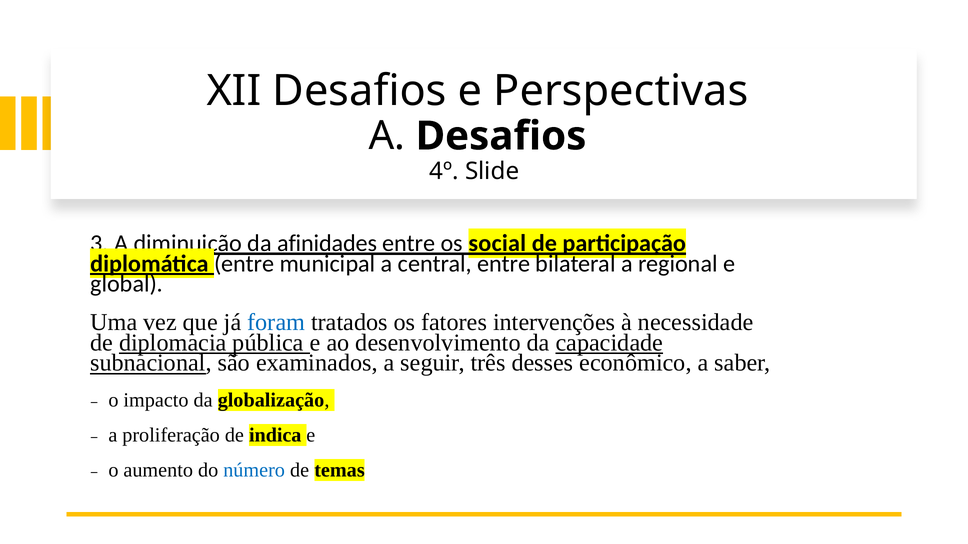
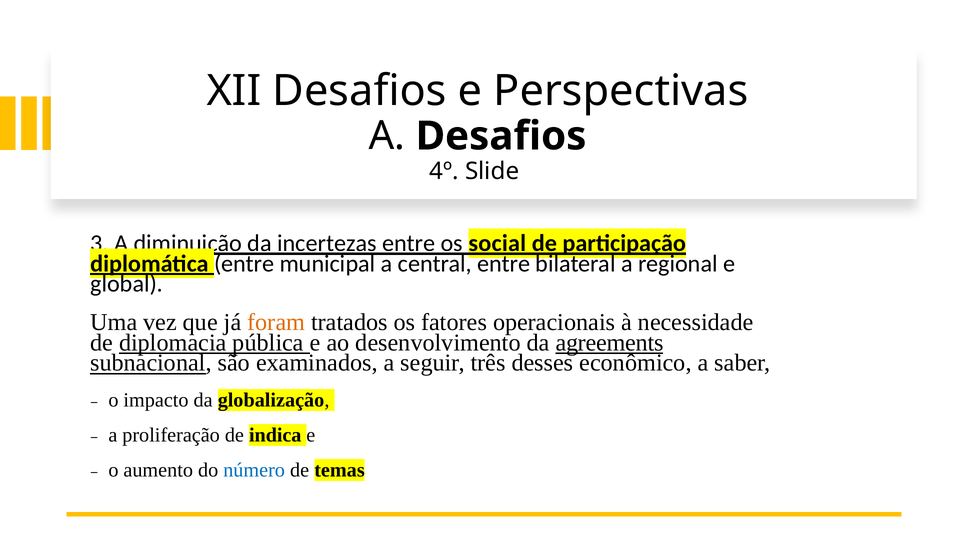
afinidades: afinidades -> incertezas
foram colour: blue -> orange
intervenções: intervenções -> operacionais
capacidade: capacidade -> agreements
